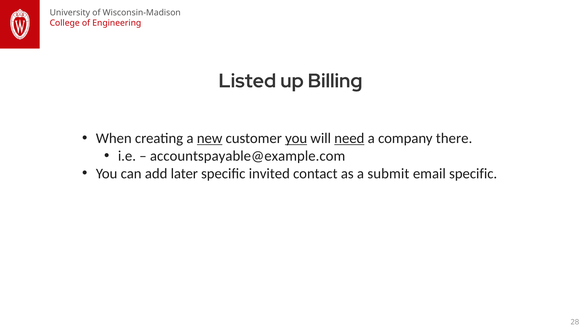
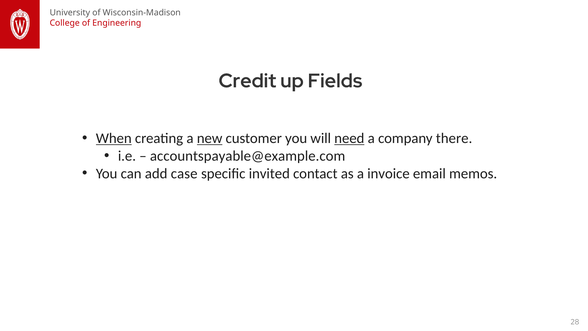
Listed: Listed -> Credit
Billing: Billing -> Fields
When underline: none -> present
you at (296, 138) underline: present -> none
later: later -> case
submit: submit -> invoice
email specific: specific -> memos
